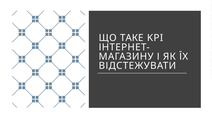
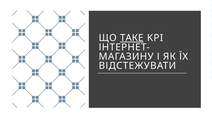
ТАКЕ underline: none -> present
